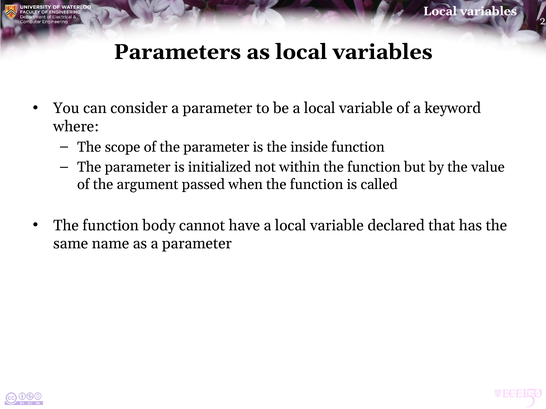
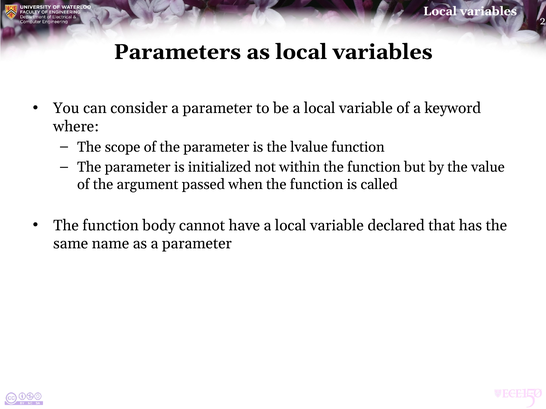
inside: inside -> lvalue
